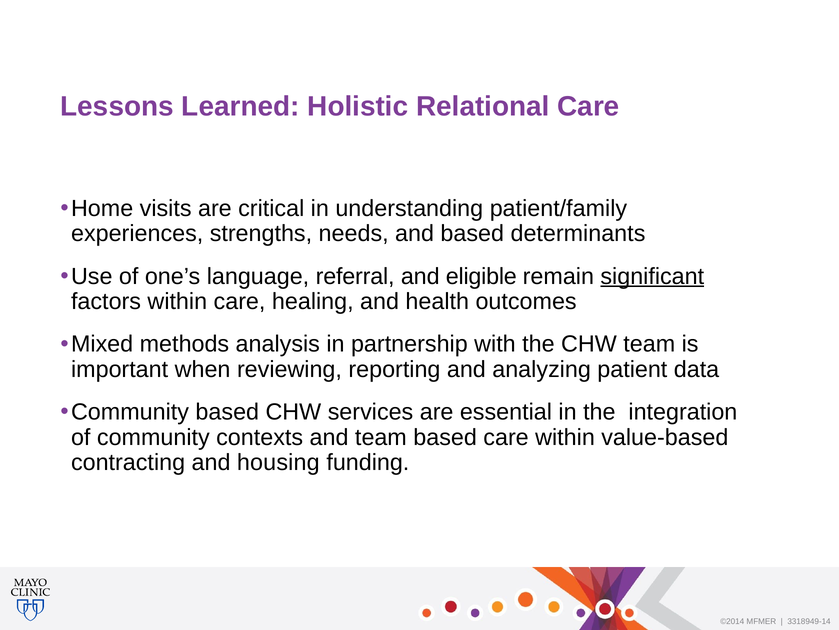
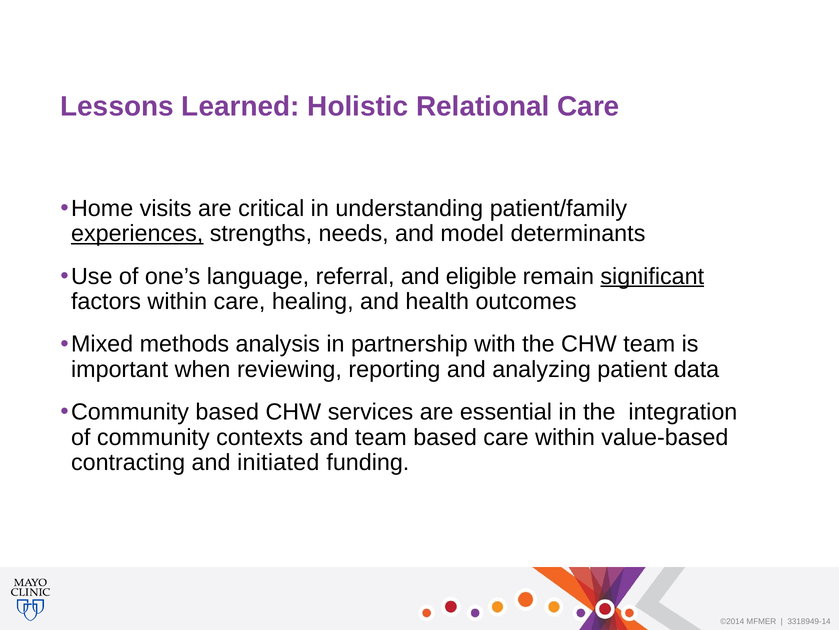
experiences underline: none -> present
and based: based -> model
housing: housing -> initiated
